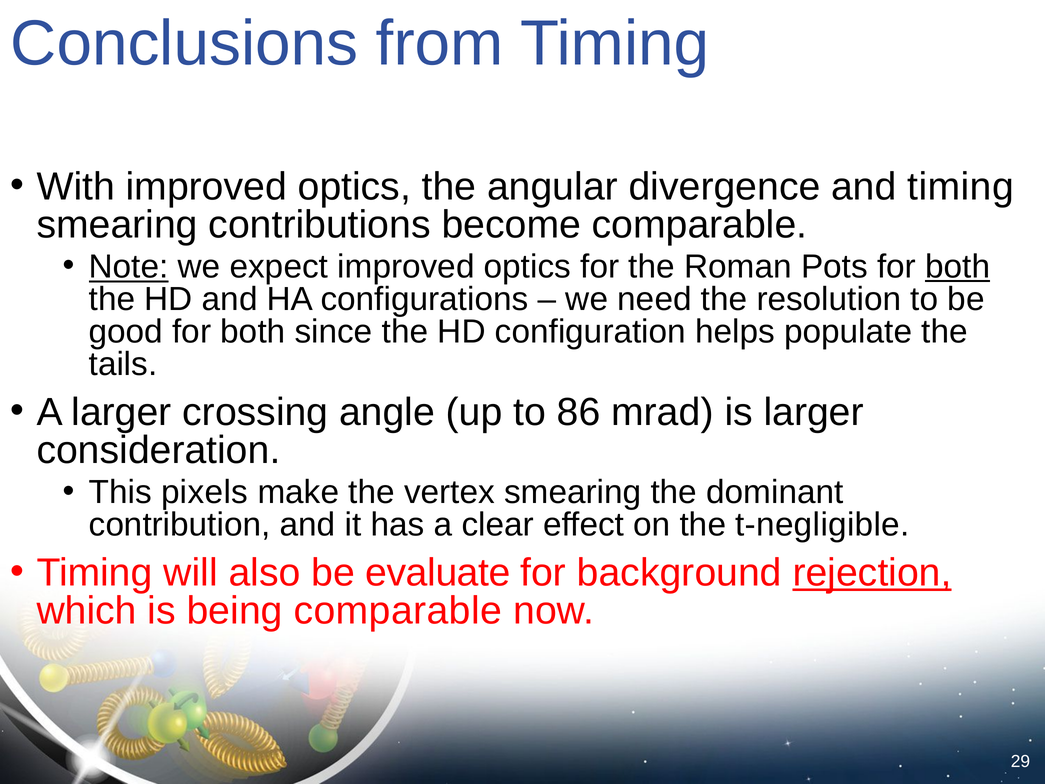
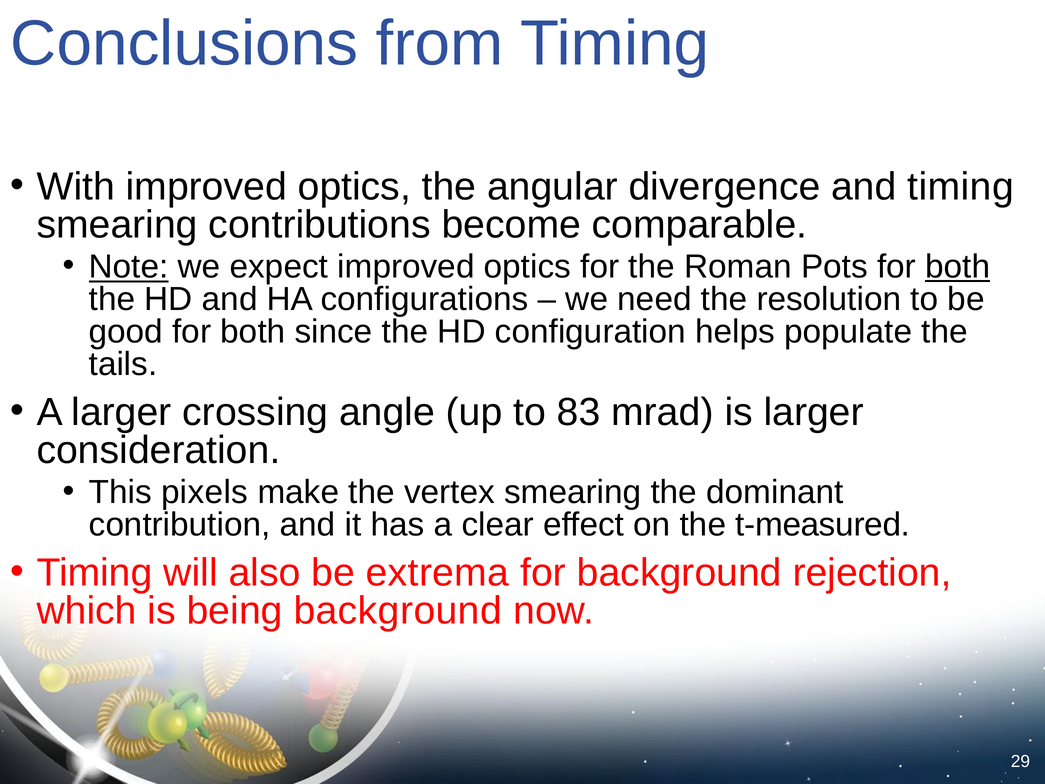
86: 86 -> 83
t-negligible: t-negligible -> t-measured
evaluate: evaluate -> extrema
rejection underline: present -> none
being comparable: comparable -> background
